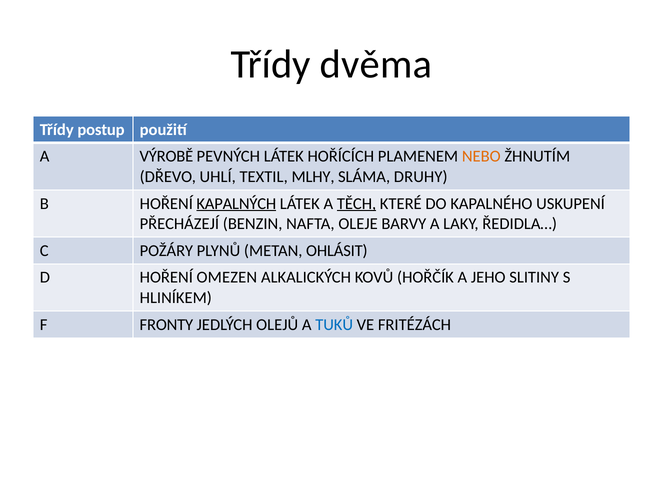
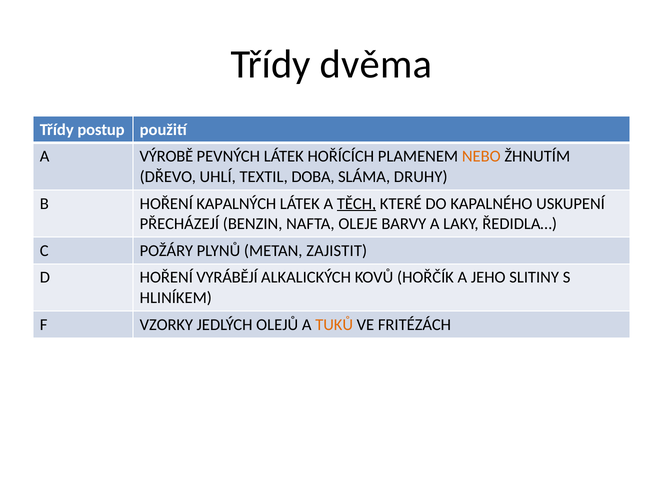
MLHY: MLHY -> DOBA
KAPALNÝCH underline: present -> none
OHLÁSIT: OHLÁSIT -> ZAJISTIT
OMEZEN: OMEZEN -> VYRÁBĚJÍ
FRONTY: FRONTY -> VZORKY
TUKŮ colour: blue -> orange
